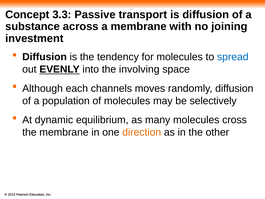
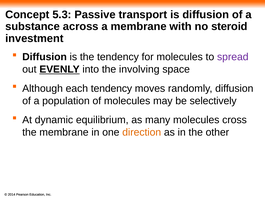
3.3: 3.3 -> 5.3
joining: joining -> steroid
spread colour: blue -> purple
each channels: channels -> tendency
